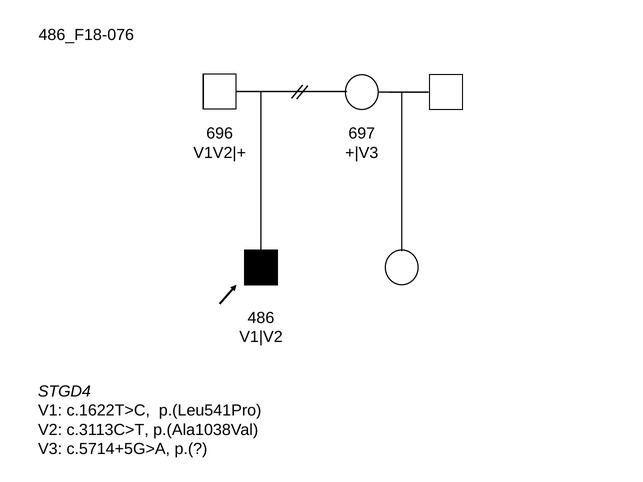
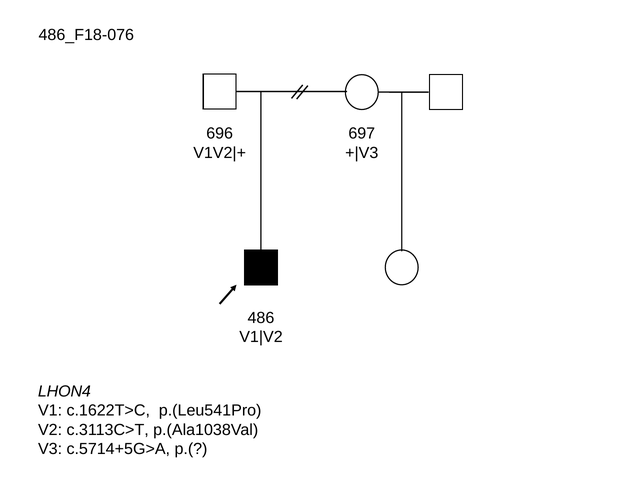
STGD4: STGD4 -> LHON4
